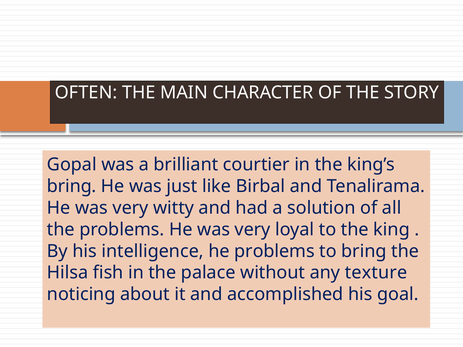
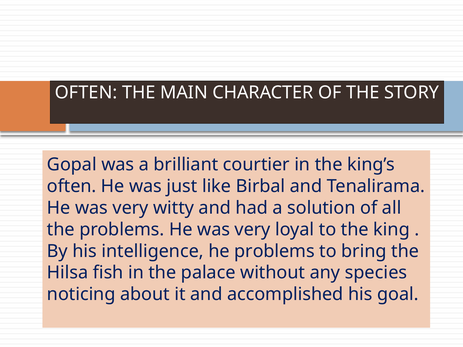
bring at (72, 186): bring -> often
texture: texture -> species
